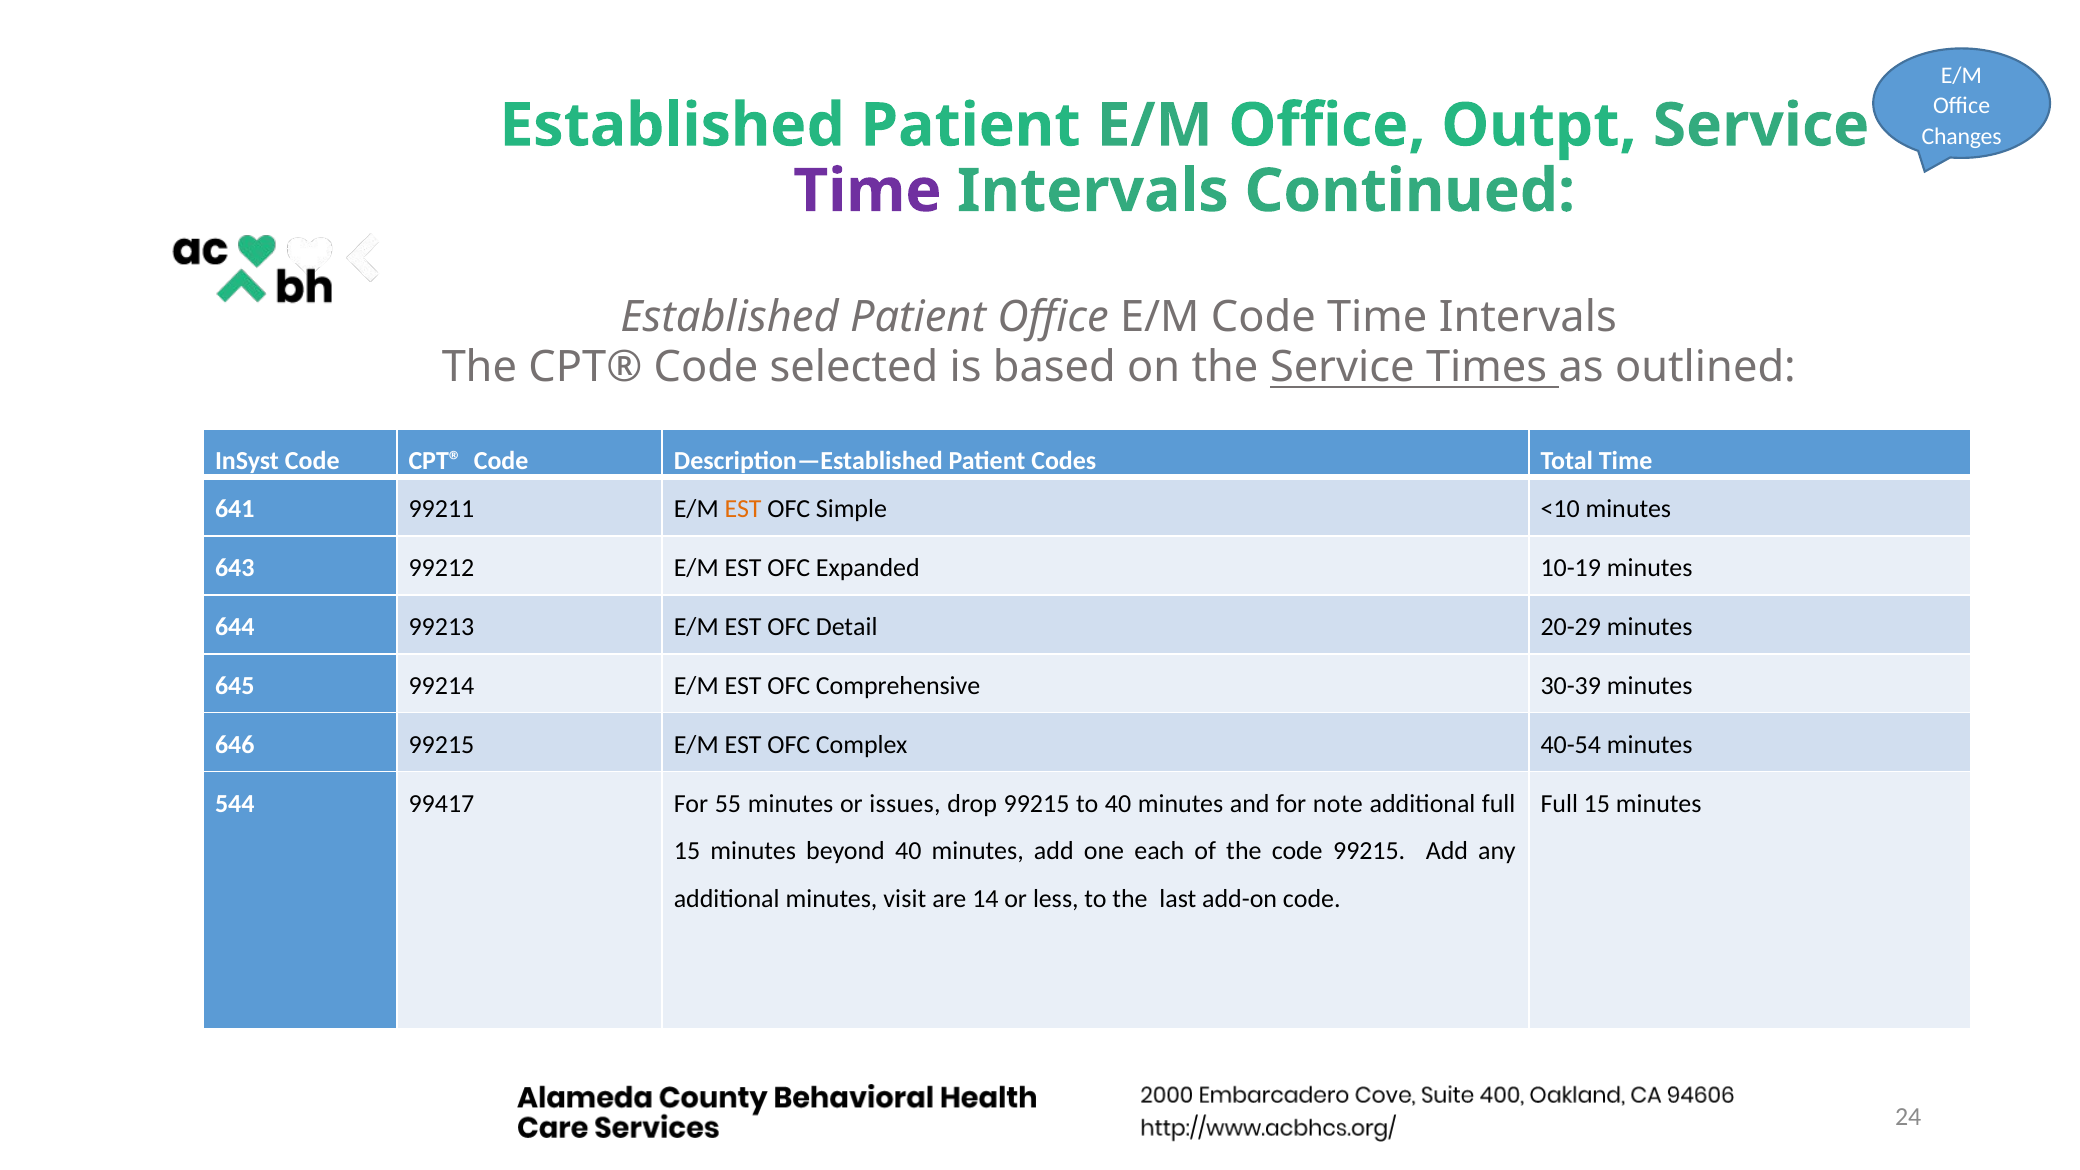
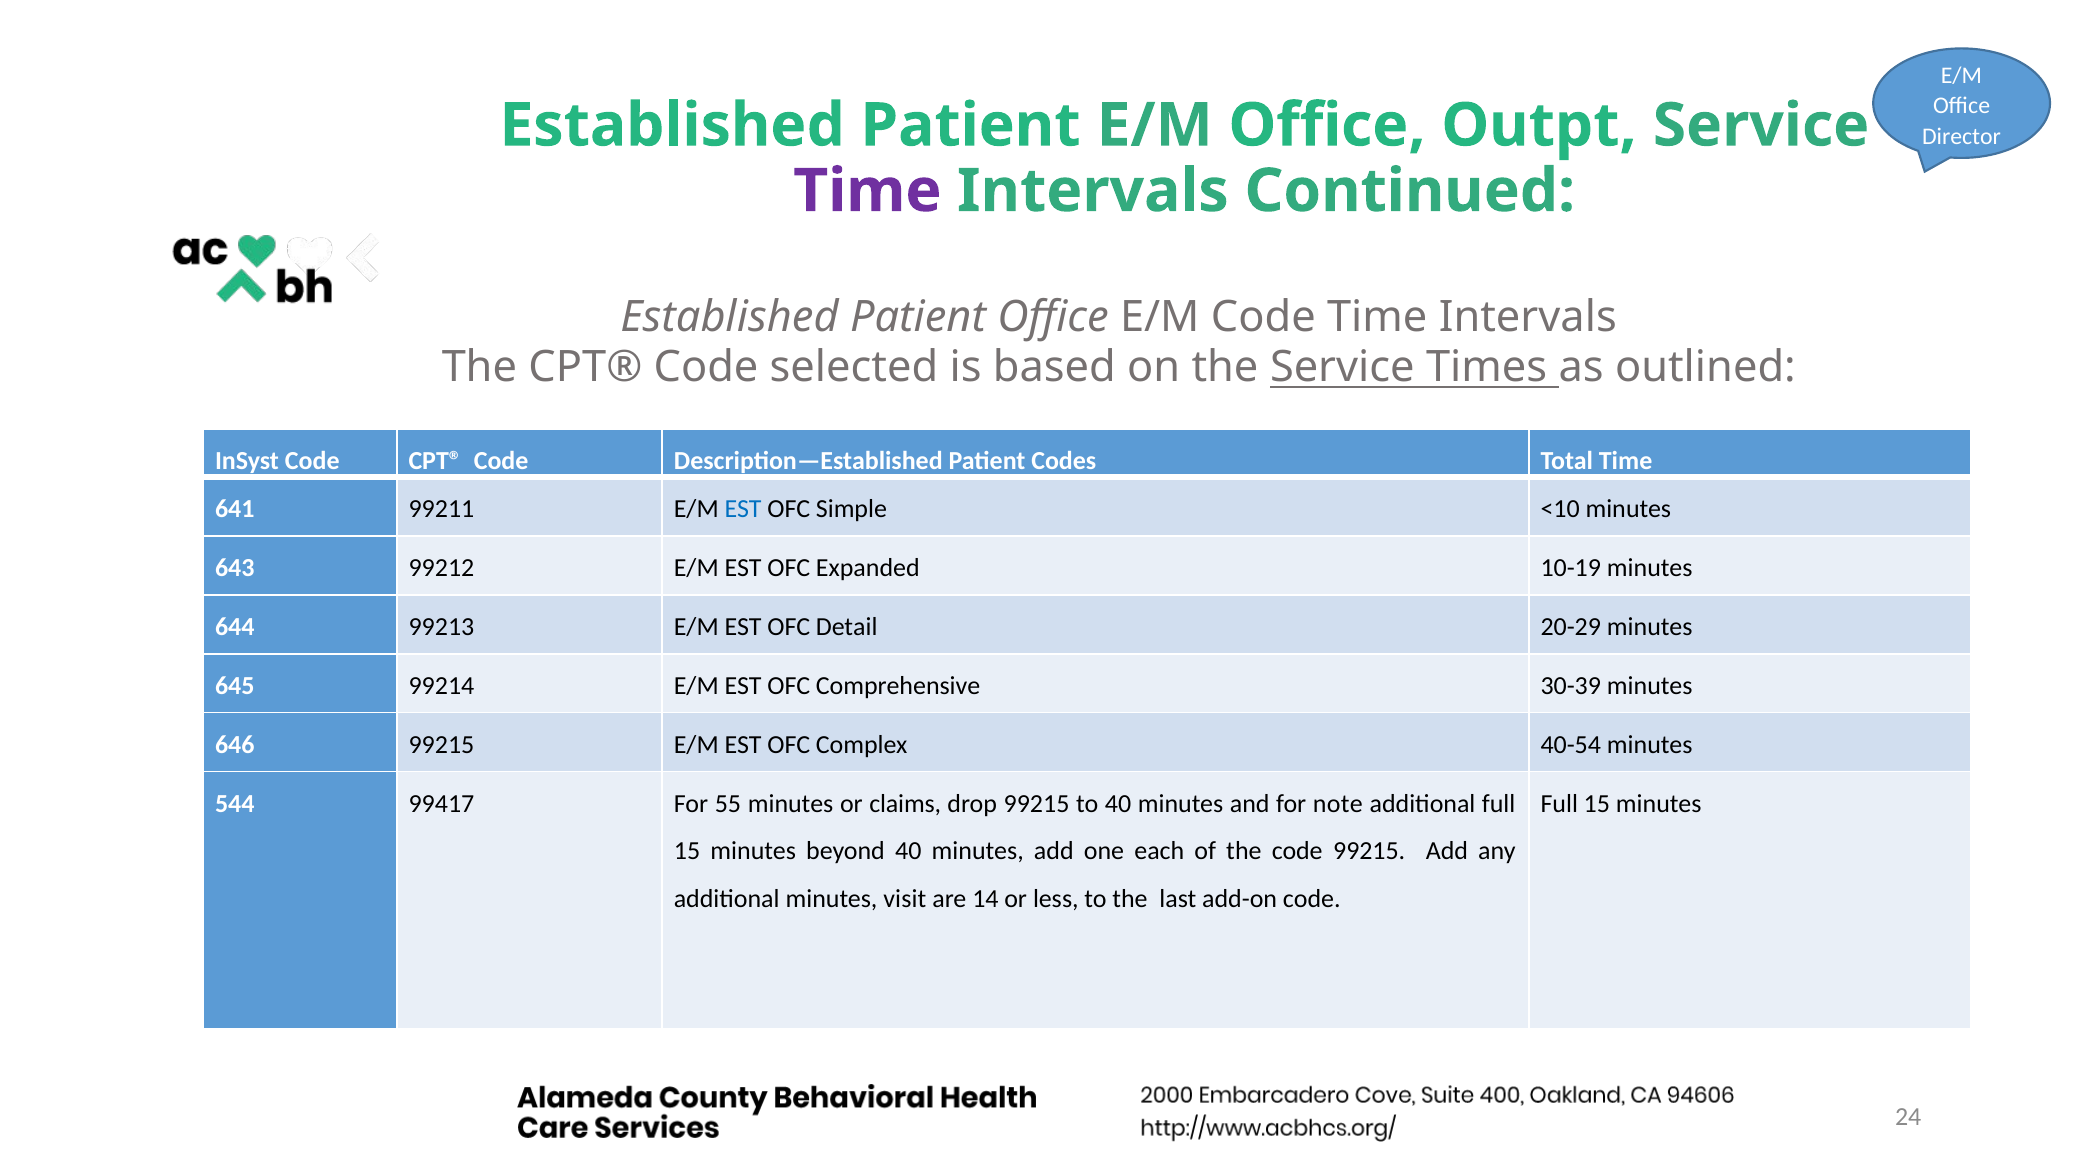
Changes: Changes -> Director
EST at (743, 509) colour: orange -> blue
issues: issues -> claims
